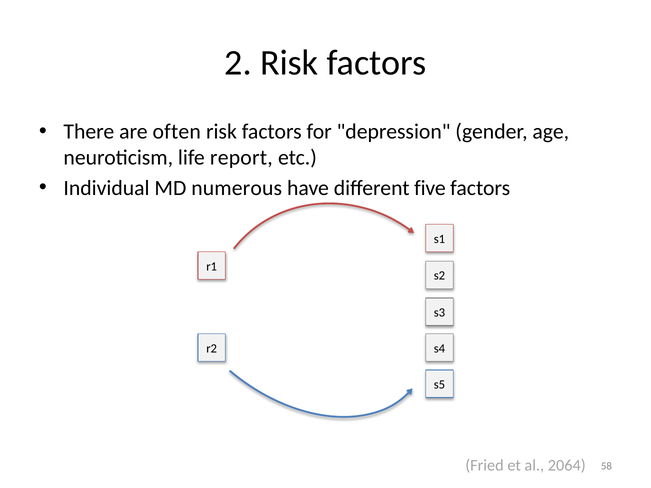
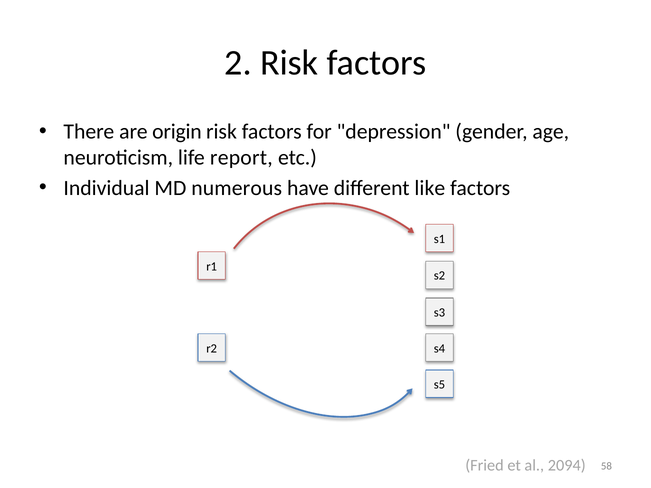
often: often -> origin
five: five -> like
2064: 2064 -> 2094
